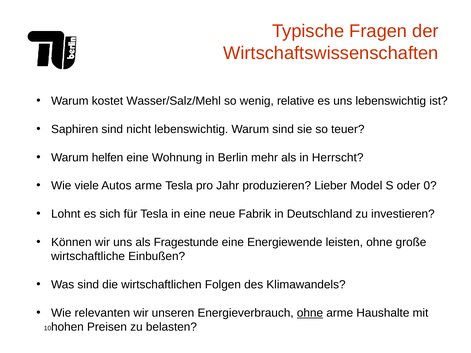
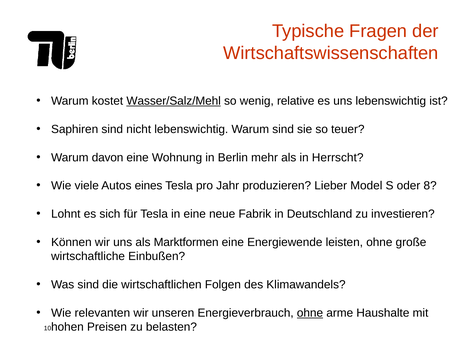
Wasser/Salz/Mehl underline: none -> present
helfen: helfen -> davon
Autos arme: arme -> eines
0: 0 -> 8
Fragestunde: Fragestunde -> Marktformen
